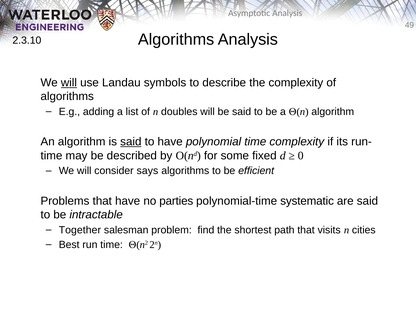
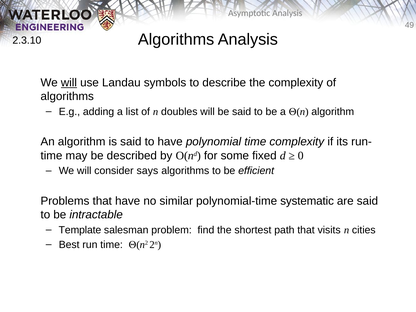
said at (131, 142) underline: present -> none
parties: parties -> similar
Together: Together -> Template
